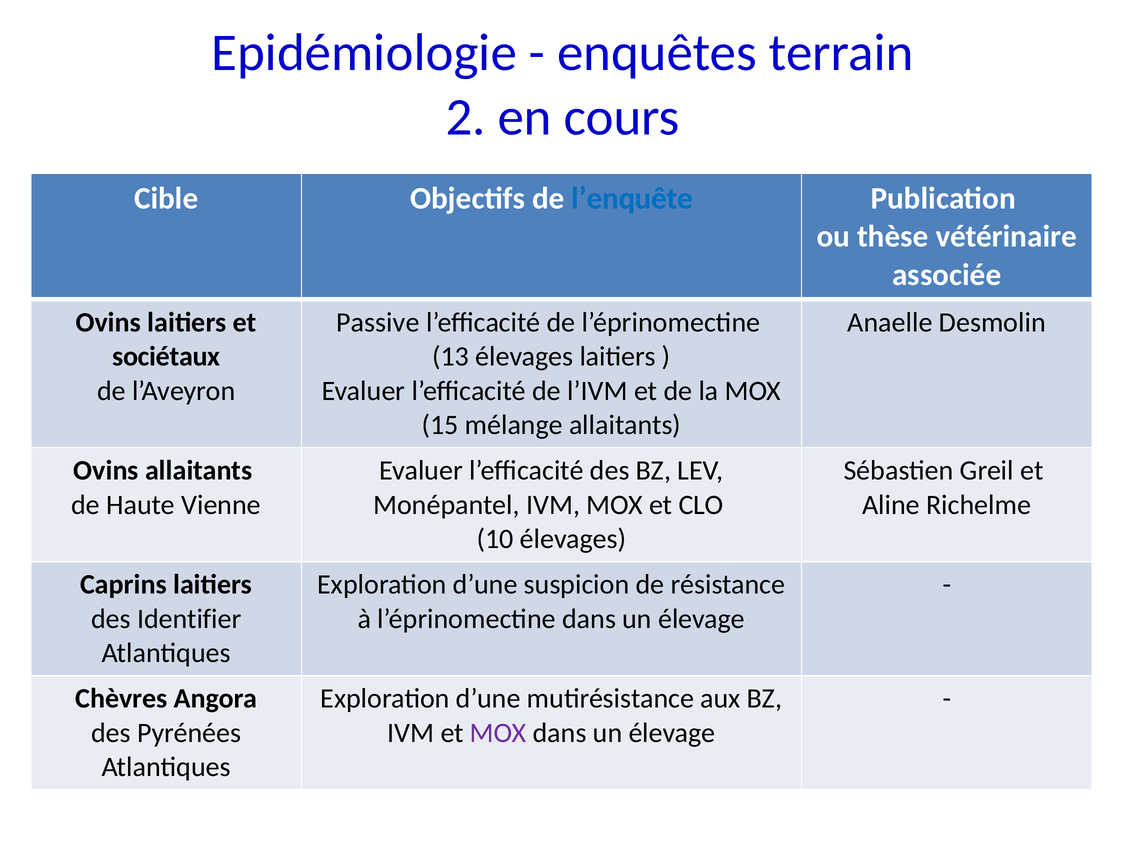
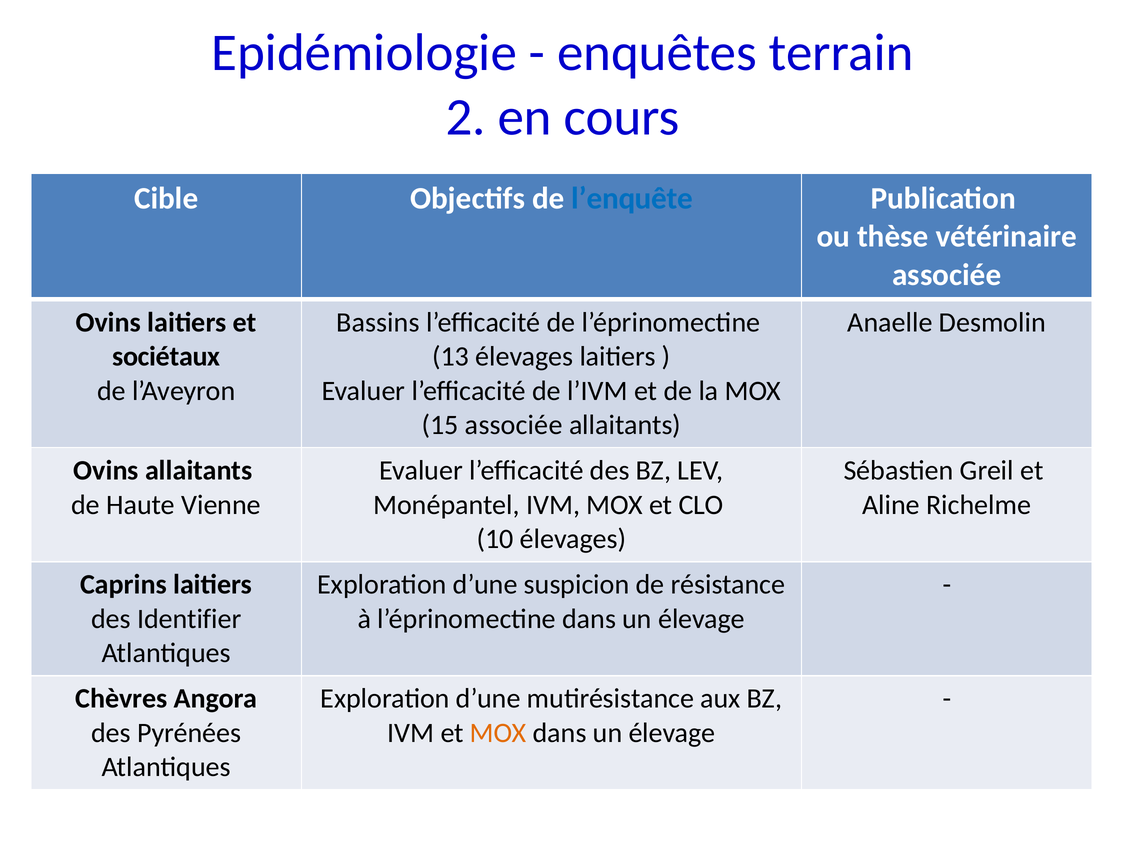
Passive: Passive -> Bassins
15 mélange: mélange -> associée
MOX at (498, 733) colour: purple -> orange
